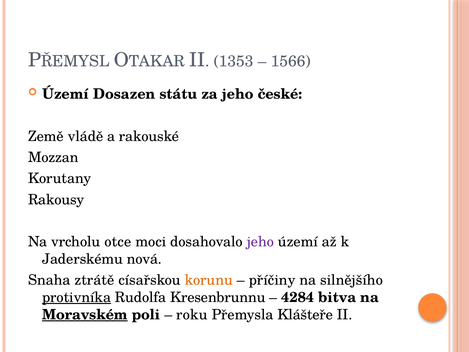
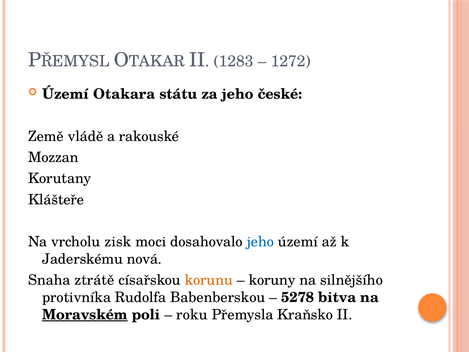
1353: 1353 -> 1283
1566: 1566 -> 1272
Dosazen: Dosazen -> Otakara
Rakousy: Rakousy -> Klášteře
otce: otce -> zisk
jeho at (260, 242) colour: purple -> blue
příčiny: příčiny -> koruny
protivníka underline: present -> none
Kresenbrunnu: Kresenbrunnu -> Babenberskou
4284: 4284 -> 5278
Klášteře: Klášteře -> Kraňsko
